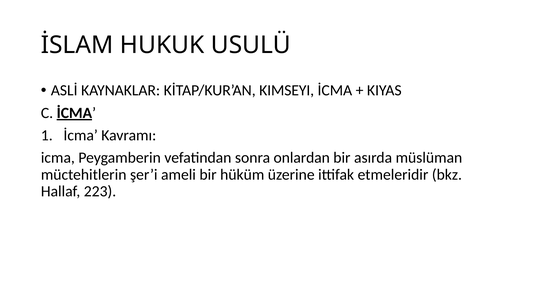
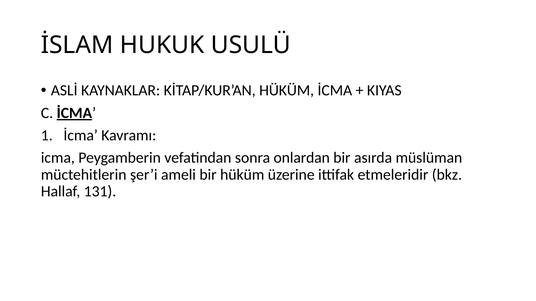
KİTAP/KUR’AN KIMSEYI: KIMSEYI -> HÜKÜM
223: 223 -> 131
